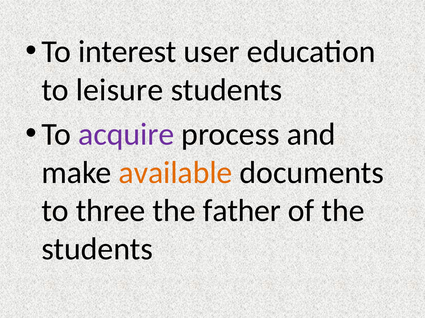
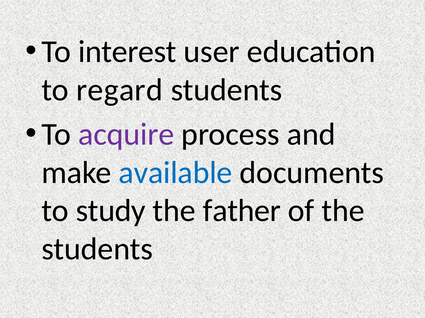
leisure: leisure -> regard
available colour: orange -> blue
three: three -> study
